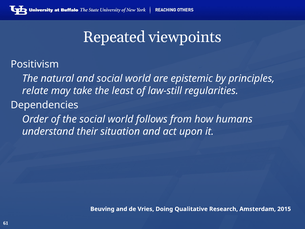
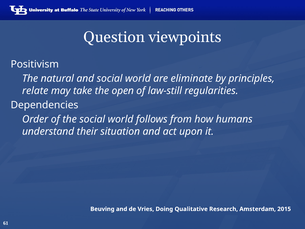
Repeated: Repeated -> Question
epistemic: epistemic -> eliminate
least: least -> open
